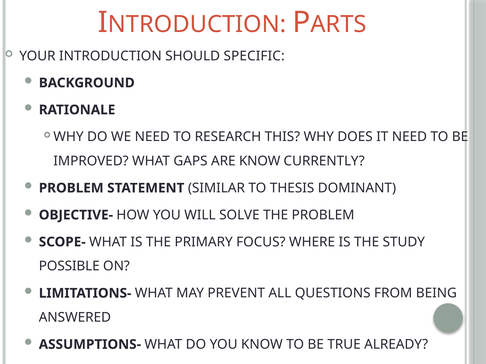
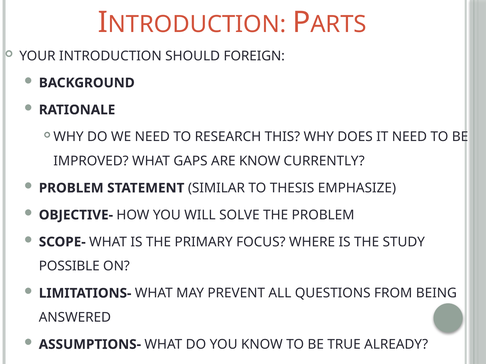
SPECIFIC: SPECIFIC -> FOREIGN
DOMINANT: DOMINANT -> EMPHASIZE
